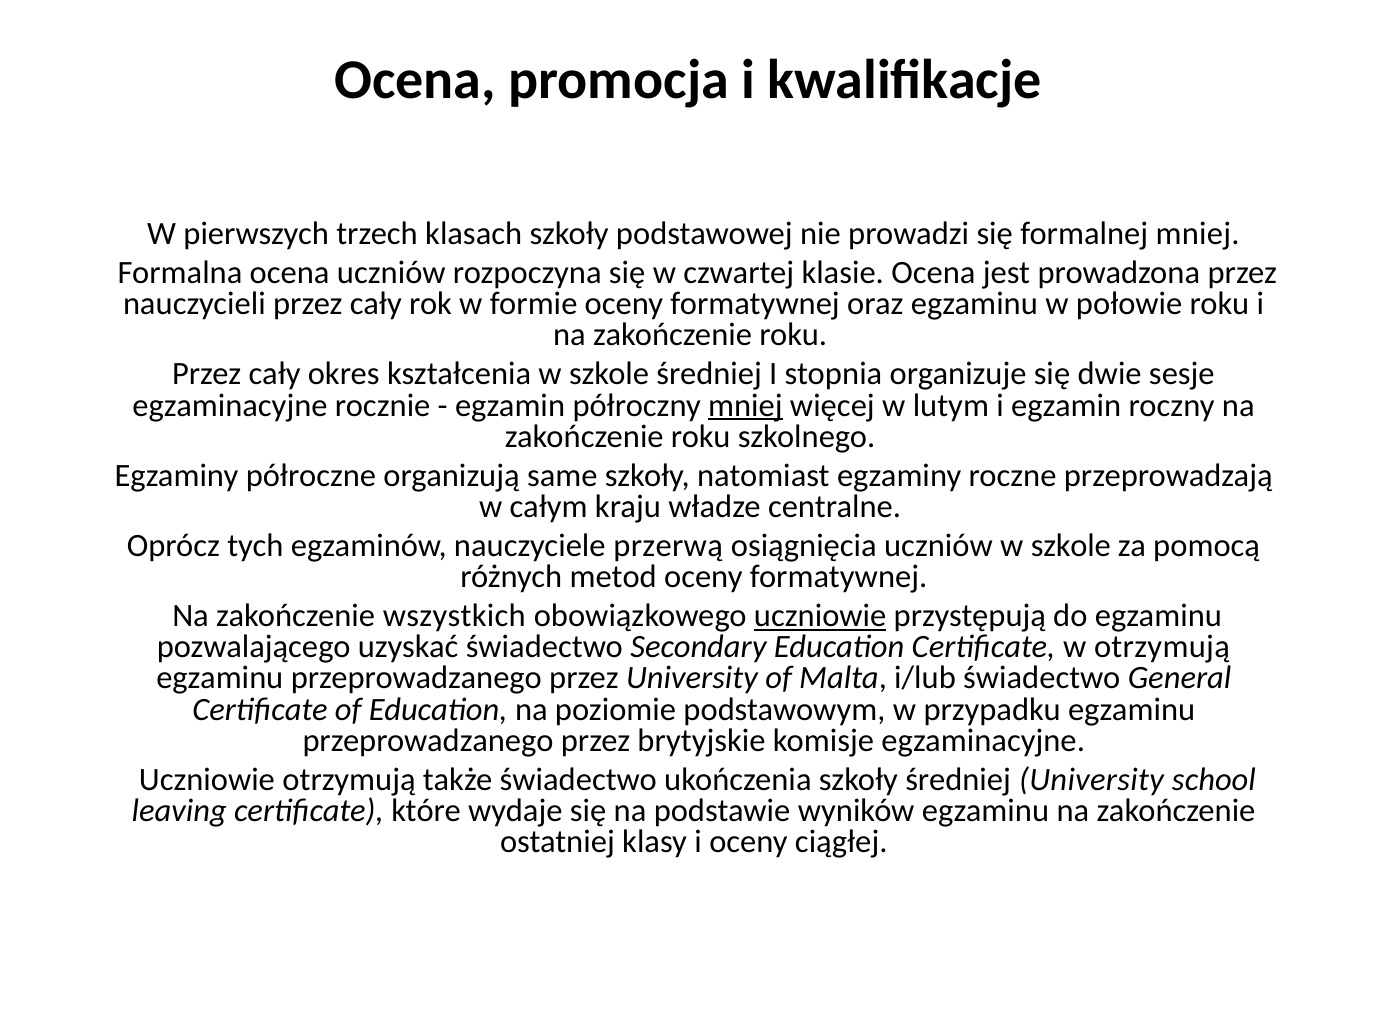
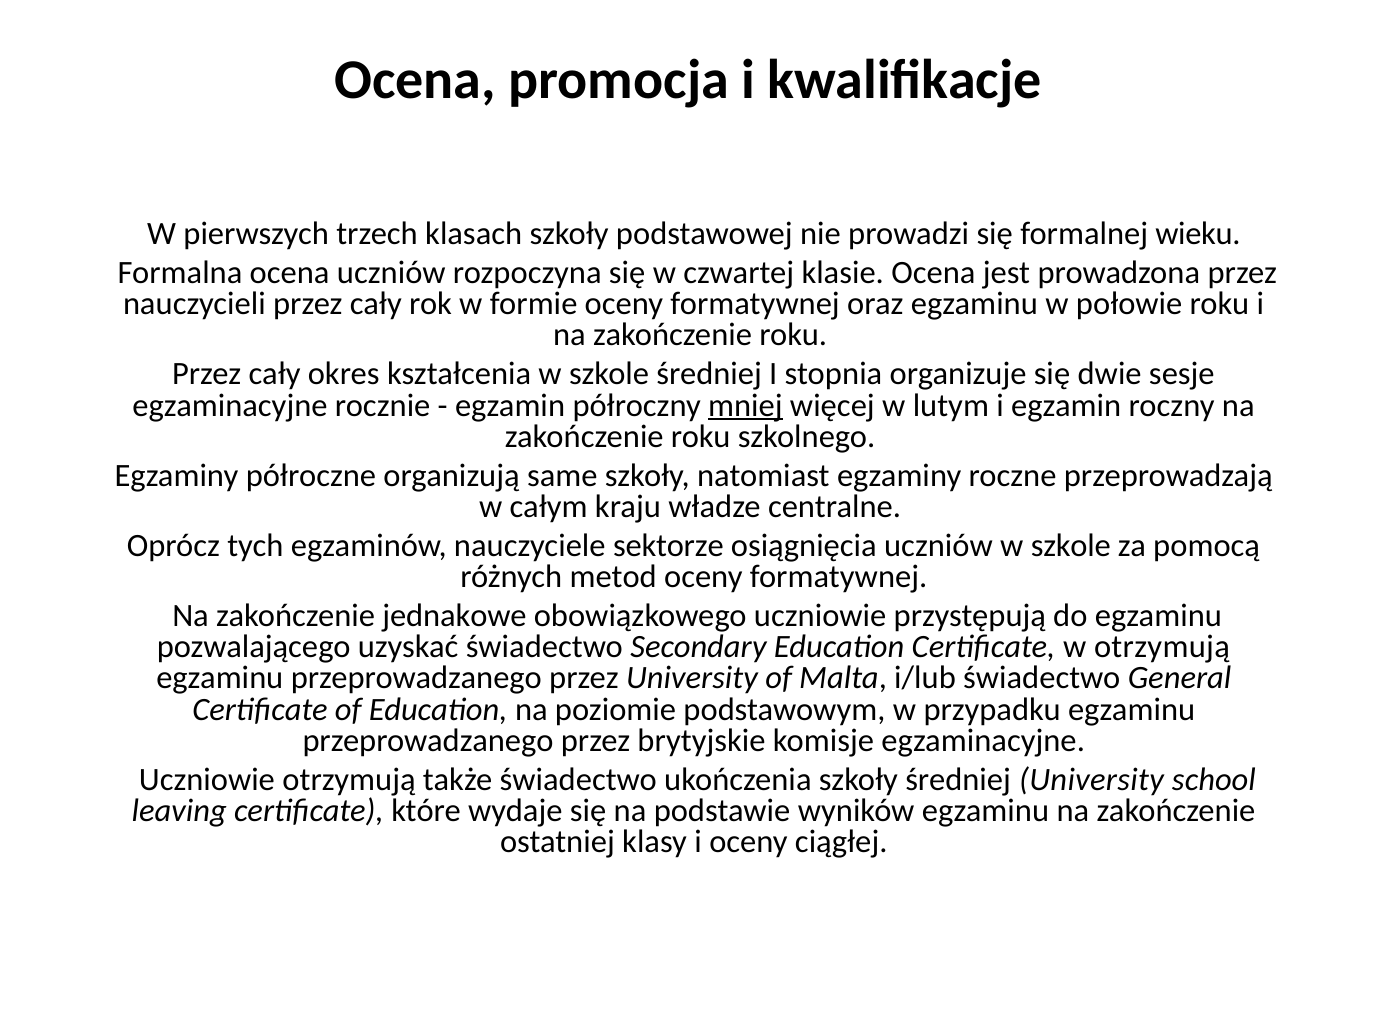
formalnej mniej: mniej -> wieku
przerwą: przerwą -> sektorze
wszystkich: wszystkich -> jednakowe
uczniowie at (820, 615) underline: present -> none
